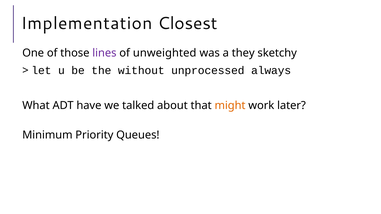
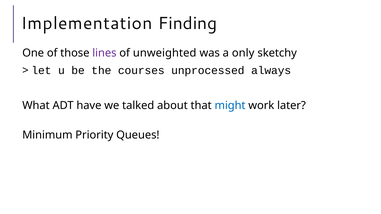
Closest: Closest -> Finding
they: they -> only
without: without -> courses
might colour: orange -> blue
